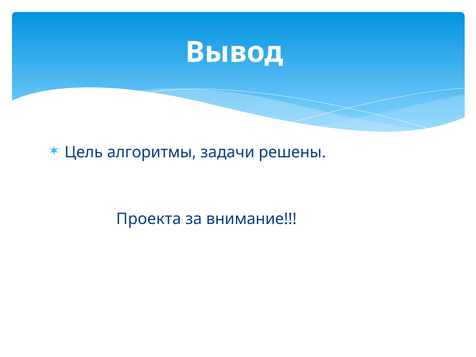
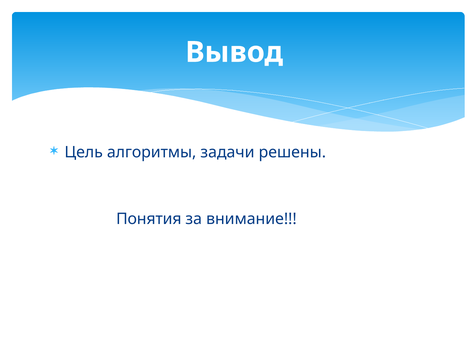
Проекта: Проекта -> Понятия
